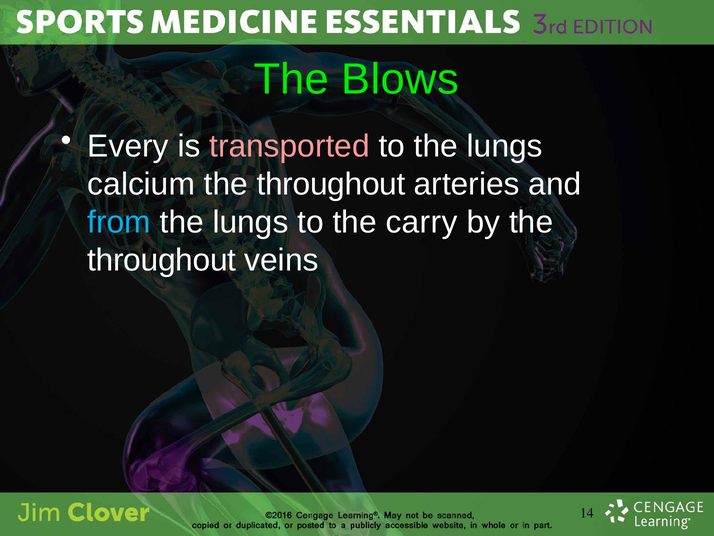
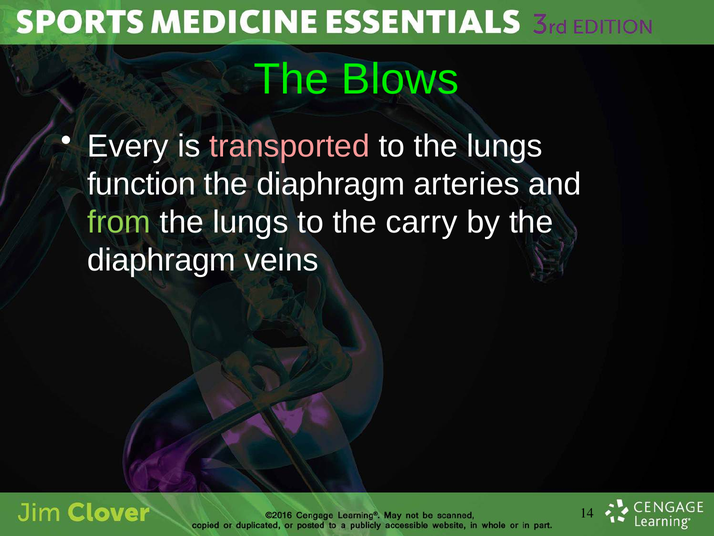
calcium: calcium -> function
throughout at (331, 184): throughout -> diaphragm
from colour: light blue -> light green
throughout at (162, 260): throughout -> diaphragm
